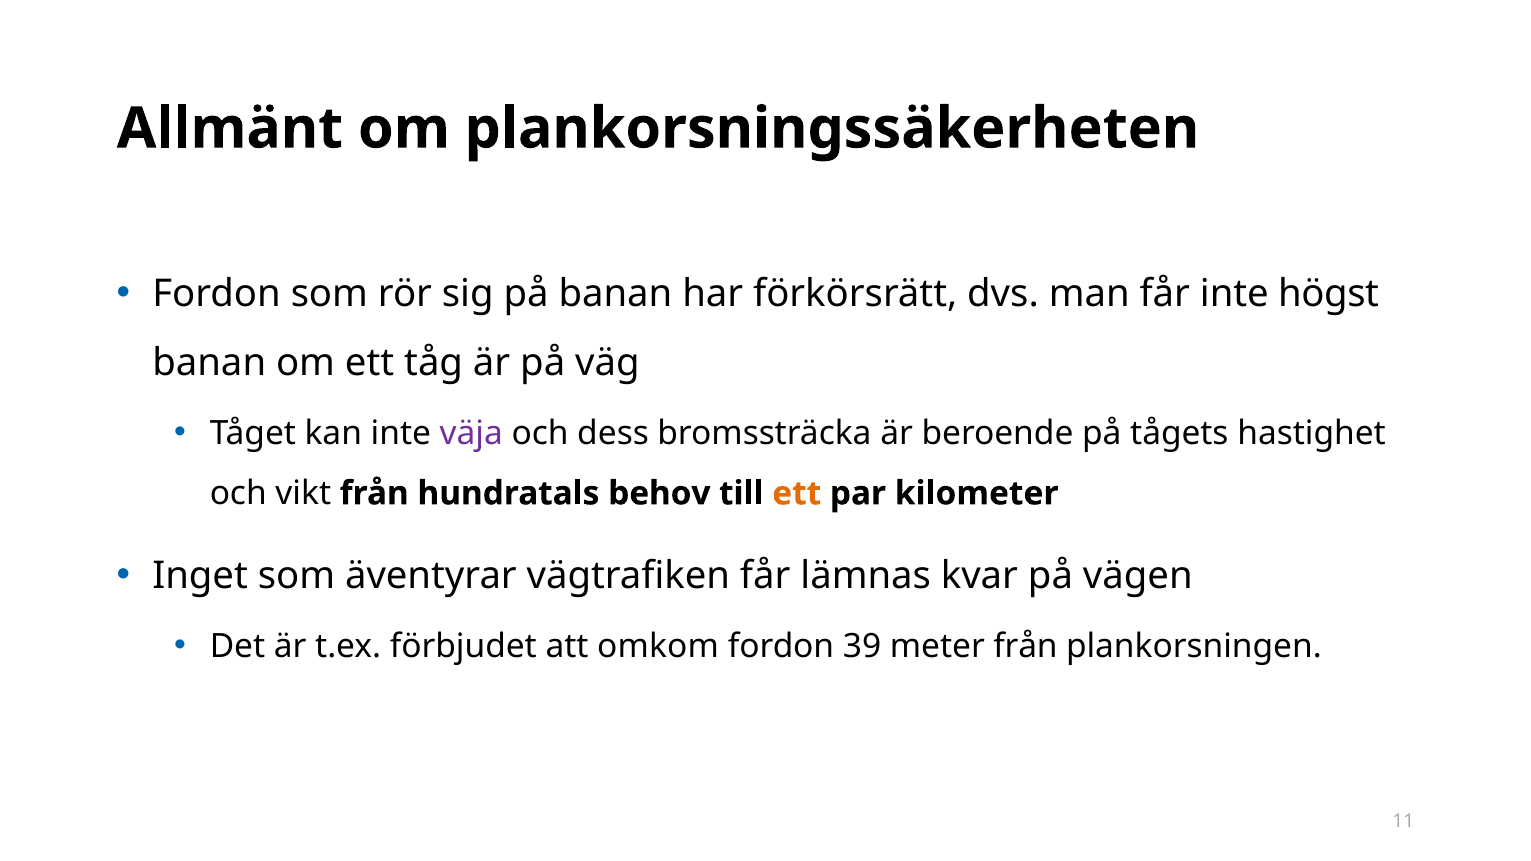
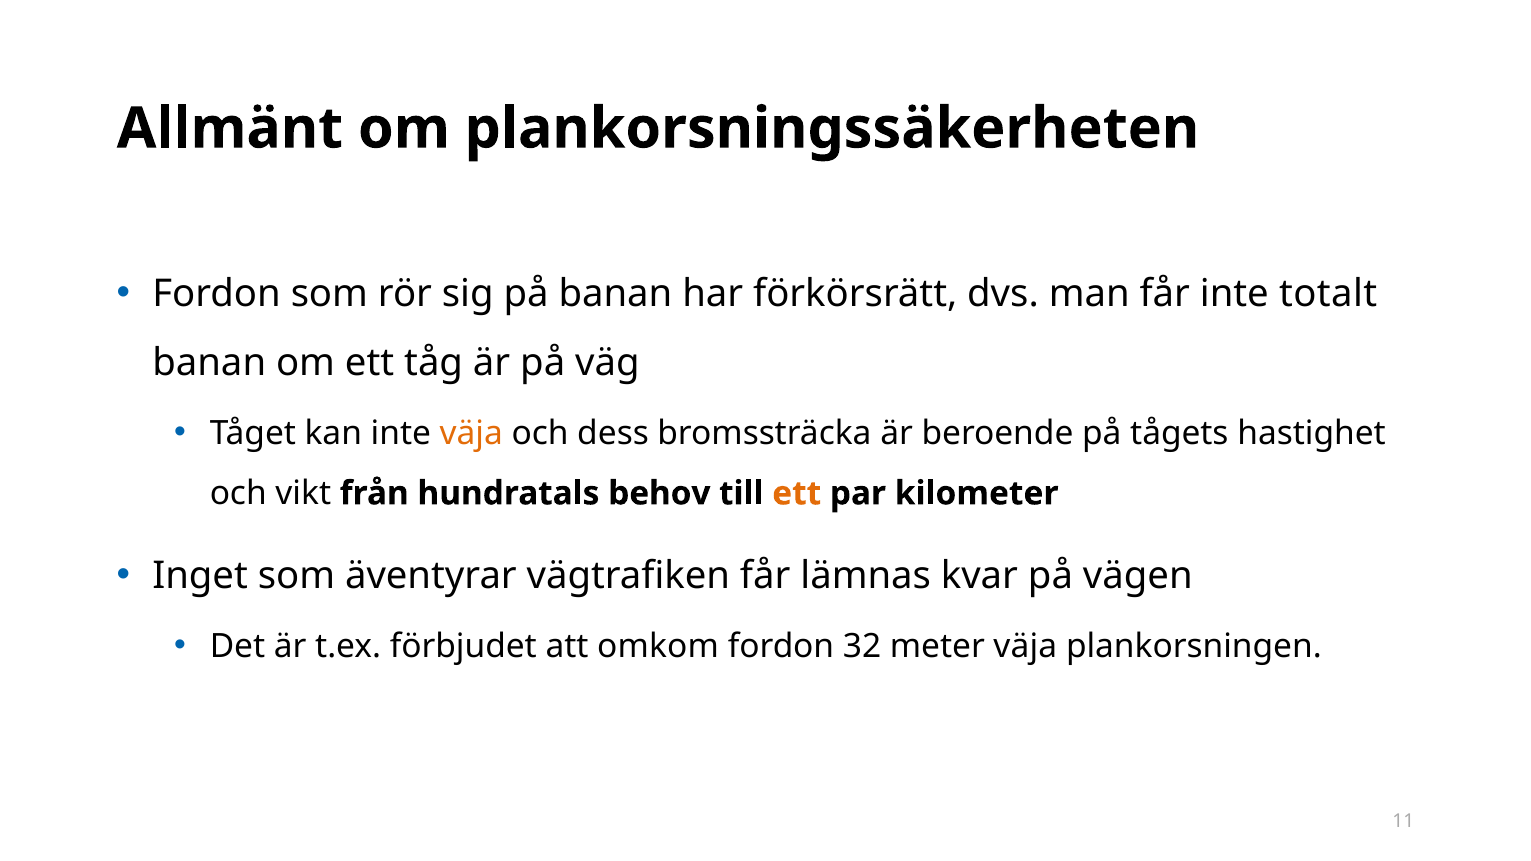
högst: högst -> totalt
väja at (471, 433) colour: purple -> orange
39: 39 -> 32
meter från: från -> väja
